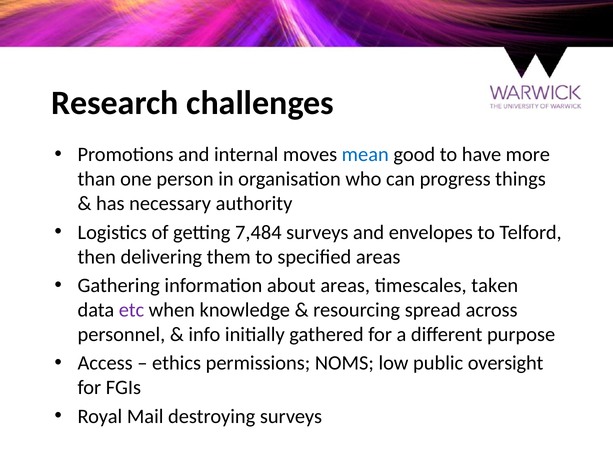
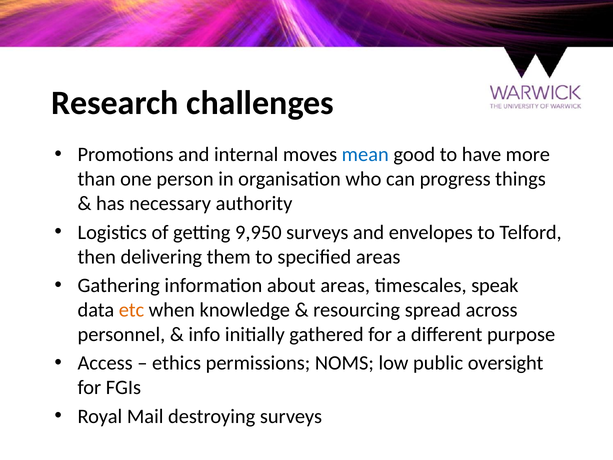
7,484: 7,484 -> 9,950
taken: taken -> speak
etc colour: purple -> orange
